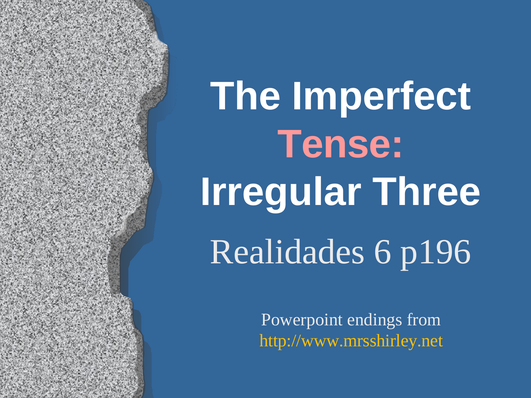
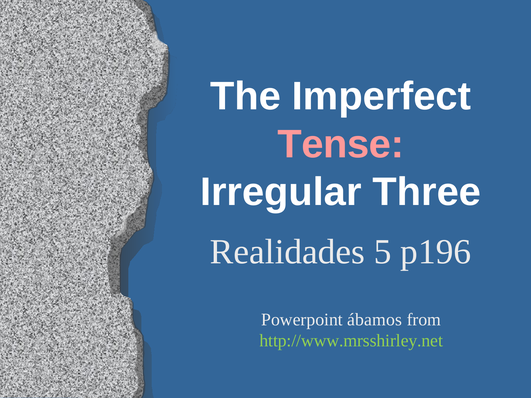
6: 6 -> 5
endings: endings -> ábamos
http://www.mrsshirley.net colour: yellow -> light green
